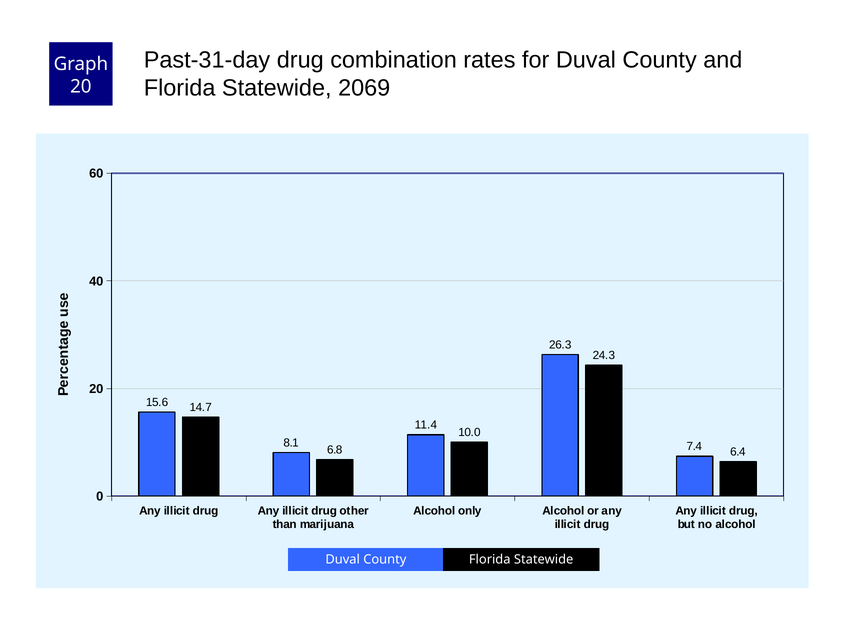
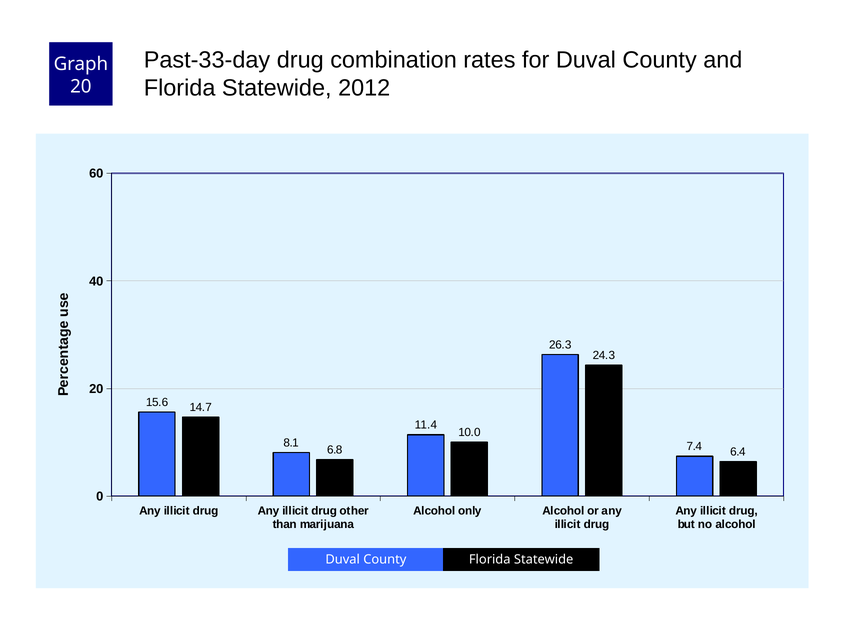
Past-31-day: Past-31-day -> Past-33-day
2069: 2069 -> 2012
